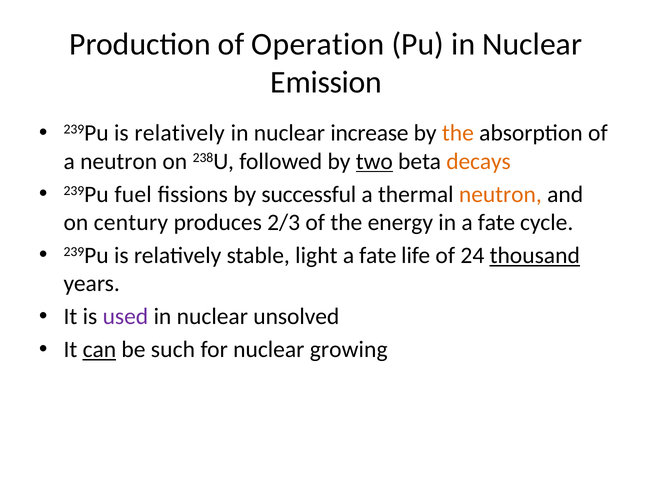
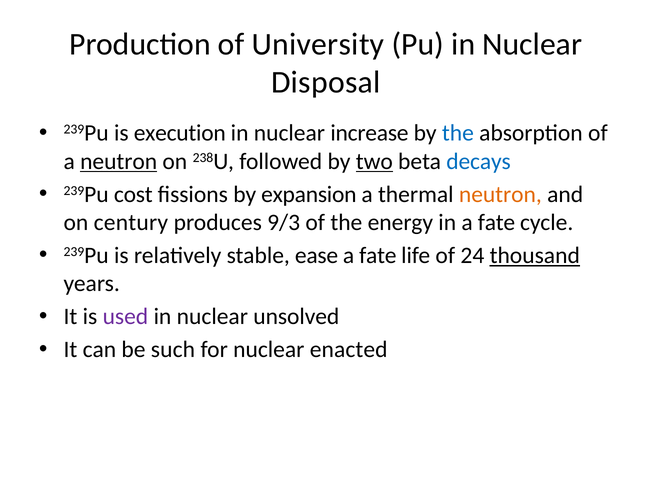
Operation: Operation -> University
Emission: Emission -> Disposal
relatively at (180, 133): relatively -> execution
the at (458, 133) colour: orange -> blue
neutron at (119, 161) underline: none -> present
decays colour: orange -> blue
fuel: fuel -> cost
successful: successful -> expansion
2/3: 2/3 -> 9/3
light: light -> ease
can underline: present -> none
growing: growing -> enacted
